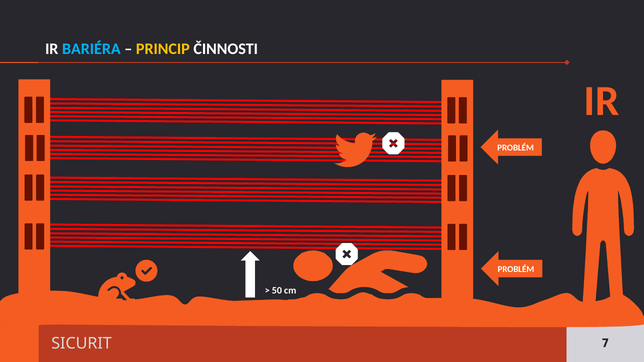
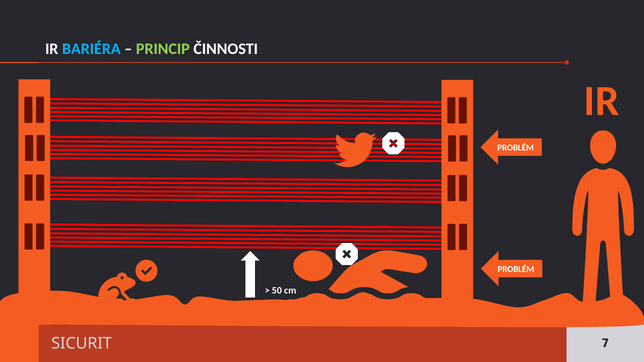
PRINCIP colour: yellow -> light green
